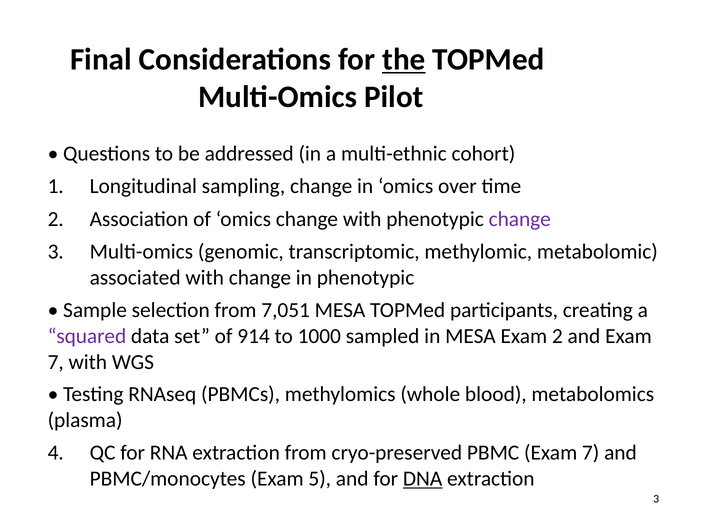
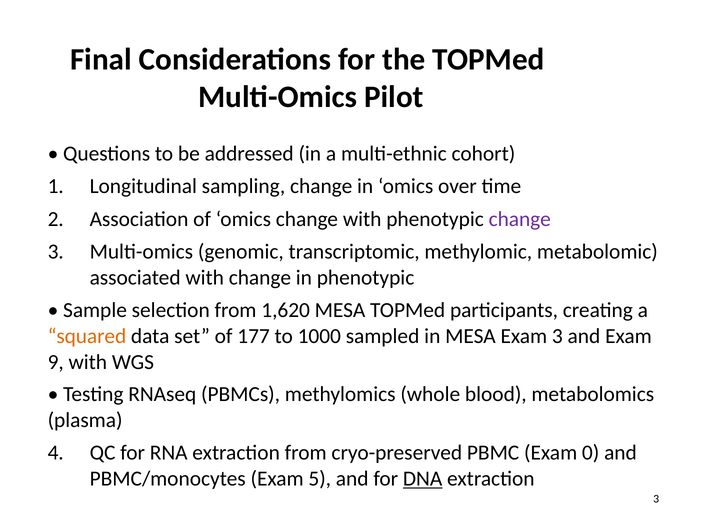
the underline: present -> none
7,051: 7,051 -> 1,620
squared colour: purple -> orange
914: 914 -> 177
Exam 2: 2 -> 3
7 at (56, 362): 7 -> 9
PBMC Exam 7: 7 -> 0
